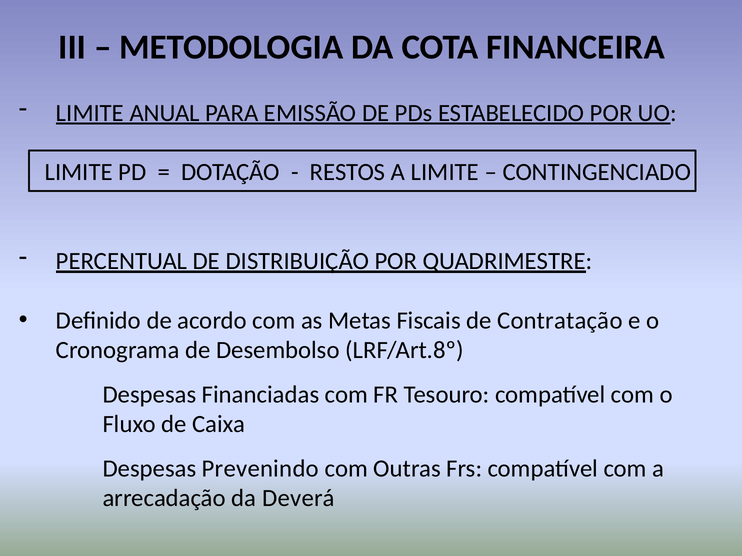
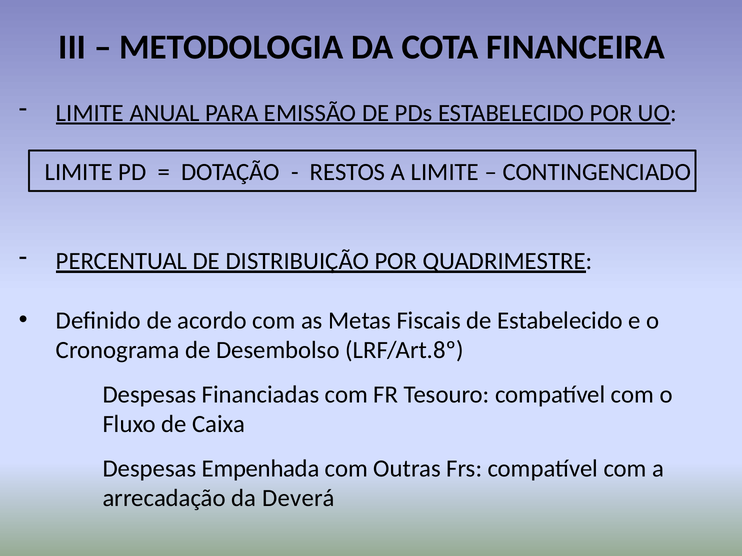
de Contratação: Contratação -> Estabelecido
Prevenindo: Prevenindo -> Empenhada
